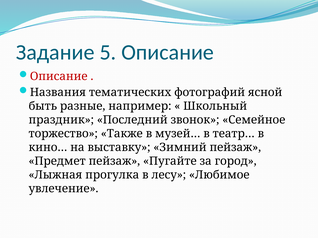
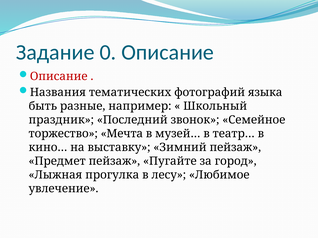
5: 5 -> 0
ясной: ясной -> языка
Также: Также -> Мечта
